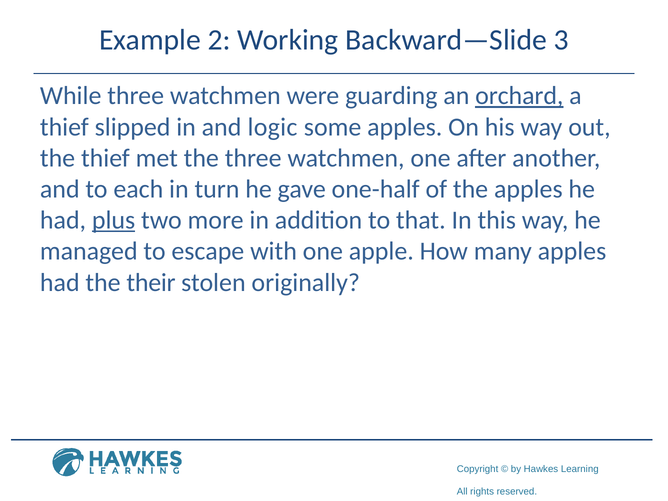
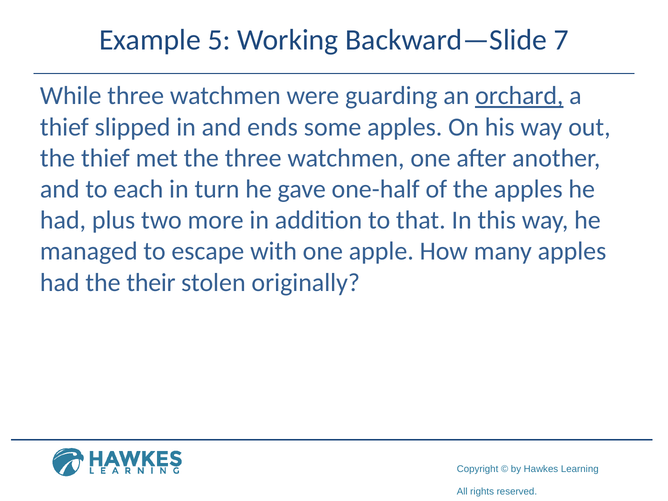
2: 2 -> 5
3: 3 -> 7
logic: logic -> ends
plus underline: present -> none
